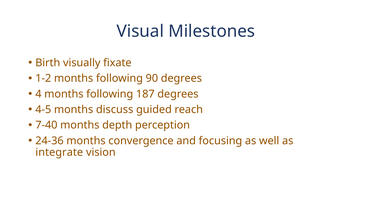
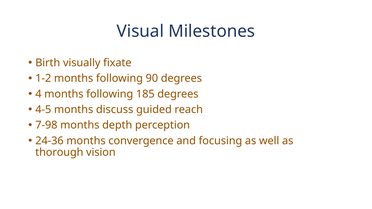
187: 187 -> 185
7-40: 7-40 -> 7-98
integrate: integrate -> thorough
